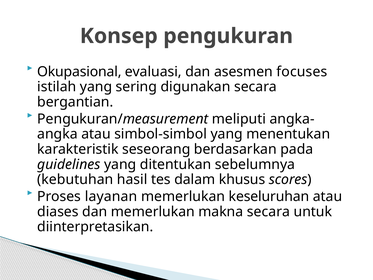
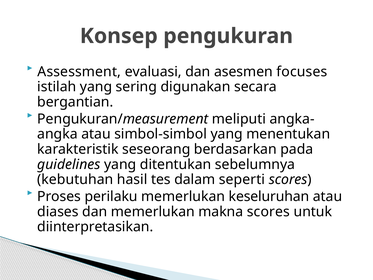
Okupasional: Okupasional -> Assessment
khusus: khusus -> seperti
layanan: layanan -> perilaku
makna secara: secara -> scores
